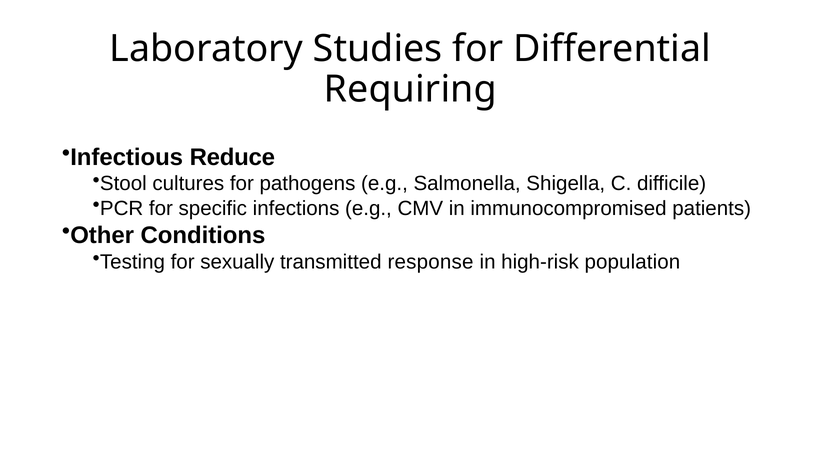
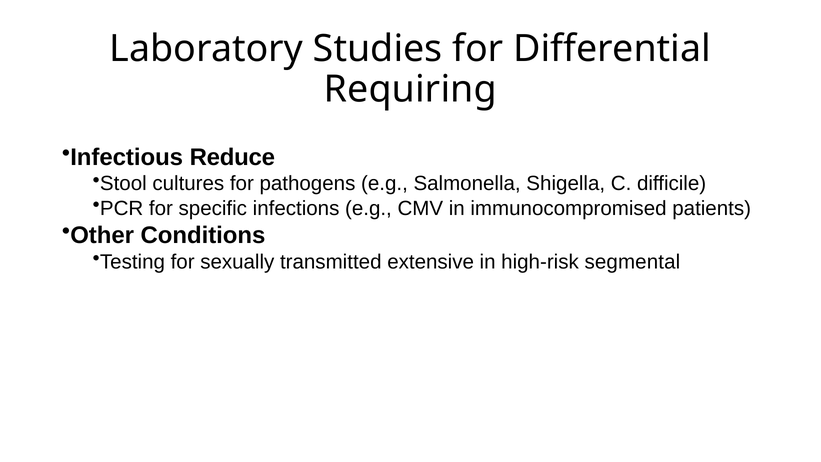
response: response -> extensive
population: population -> segmental
